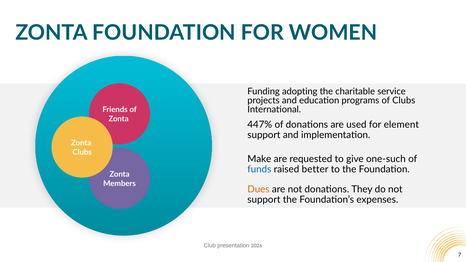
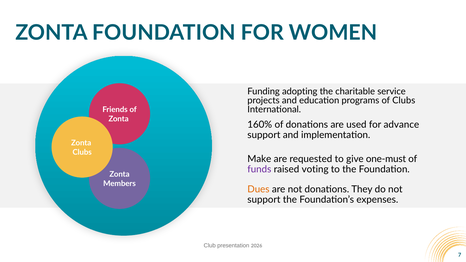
447%: 447% -> 160%
element: element -> advance
one-such: one-such -> one-must
funds colour: blue -> purple
better: better -> voting
